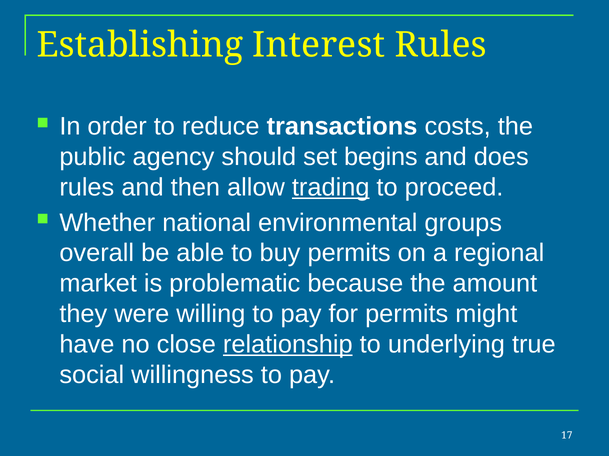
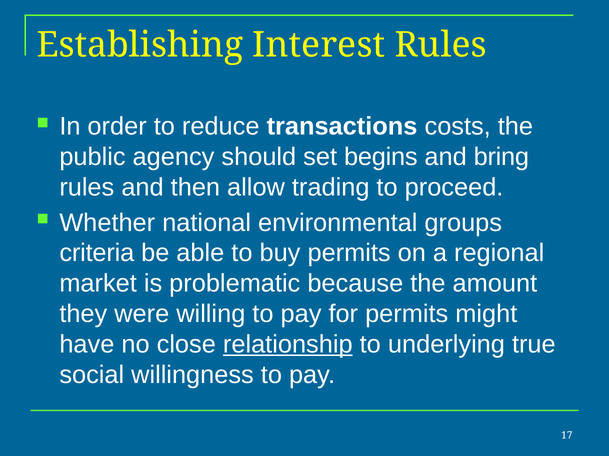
does: does -> bring
trading underline: present -> none
overall: overall -> criteria
